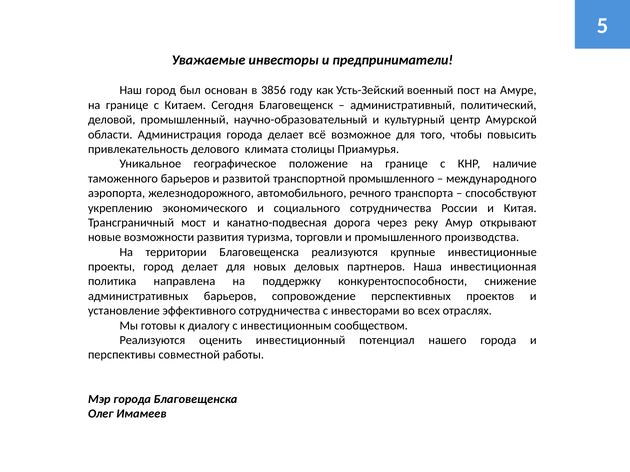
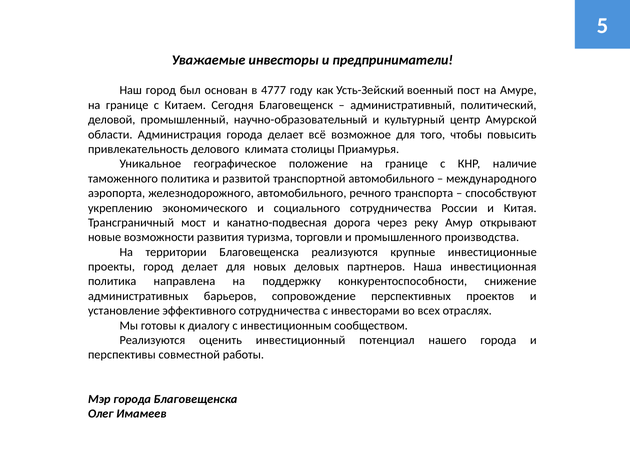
3856: 3856 -> 4777
таможенного барьеров: барьеров -> политика
транспортной промышленного: промышленного -> автомобильного
